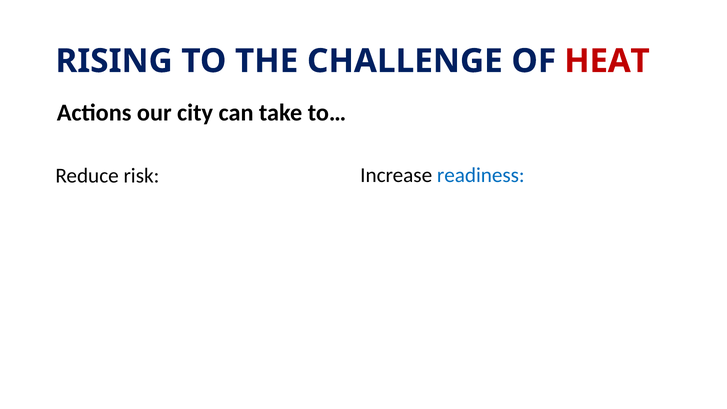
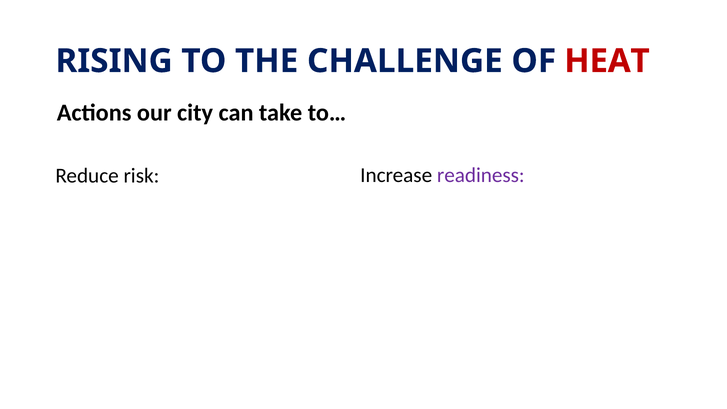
readiness colour: blue -> purple
